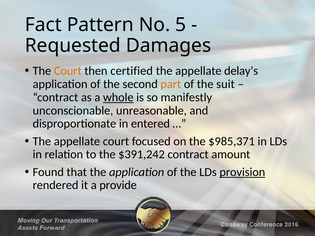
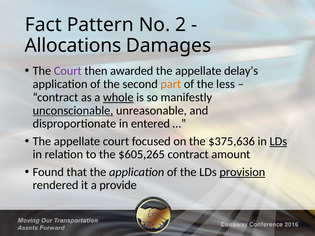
5: 5 -> 2
Requested: Requested -> Allocations
Court at (68, 71) colour: orange -> purple
certified: certified -> awarded
suit: suit -> less
unconscionable underline: none -> present
$985,371: $985,371 -> $375,636
LDs at (278, 141) underline: none -> present
$391,242: $391,242 -> $605,265
